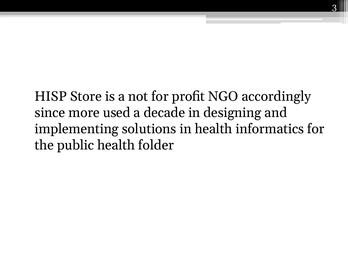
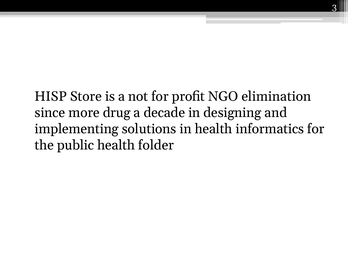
accordingly: accordingly -> elimination
used: used -> drug
